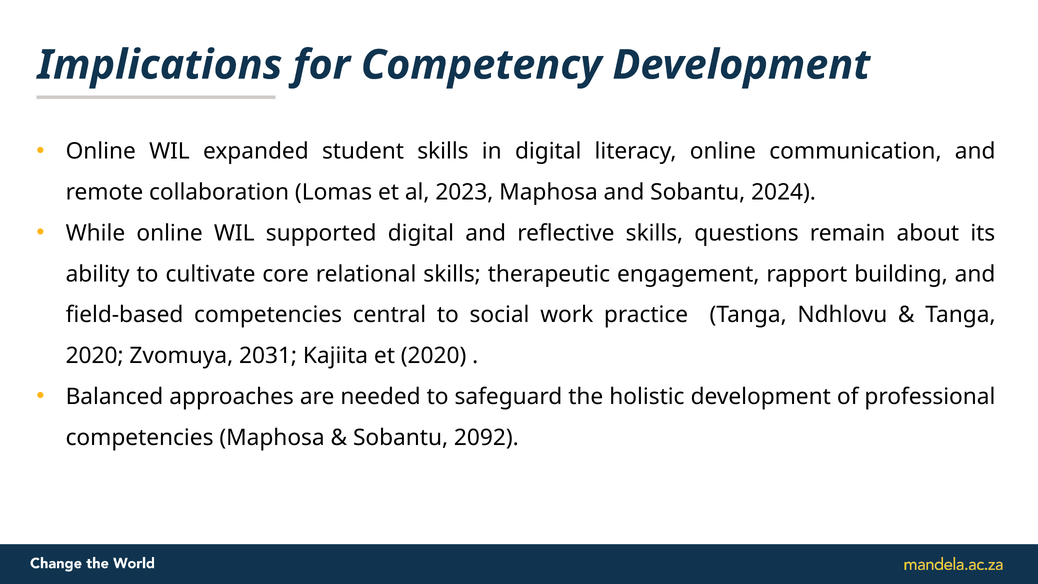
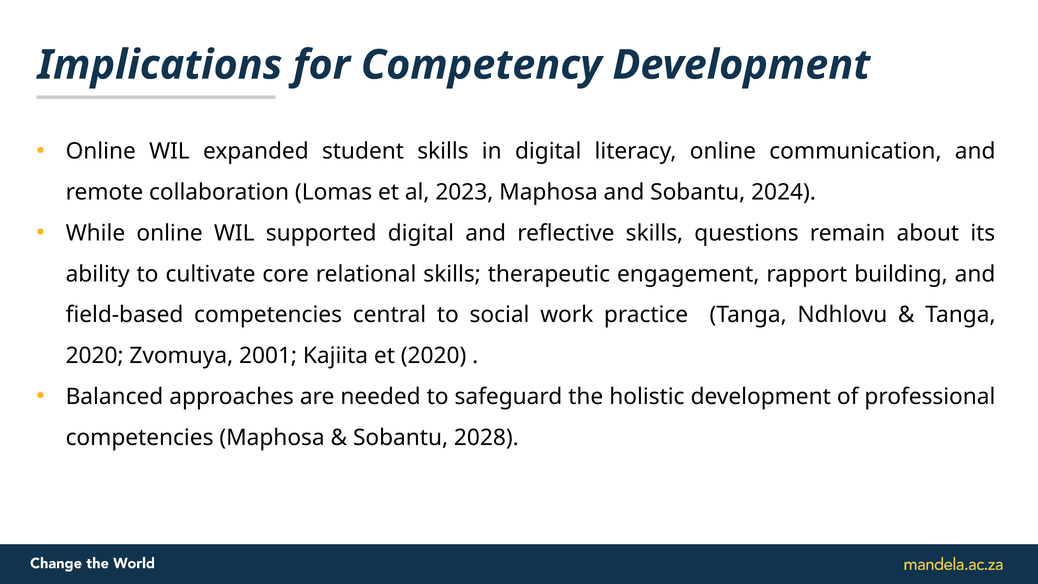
2031: 2031 -> 2001
2092: 2092 -> 2028
